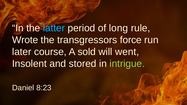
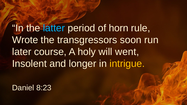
long: long -> horn
force: force -> soon
sold: sold -> holy
stored: stored -> longer
intrigue colour: light green -> yellow
